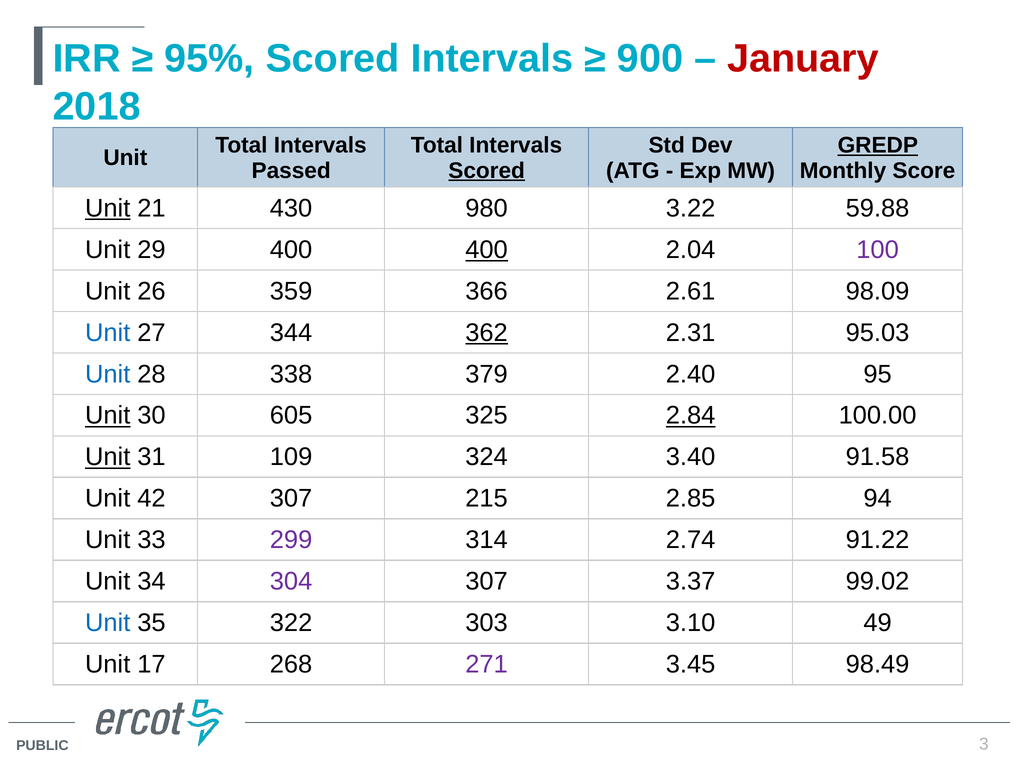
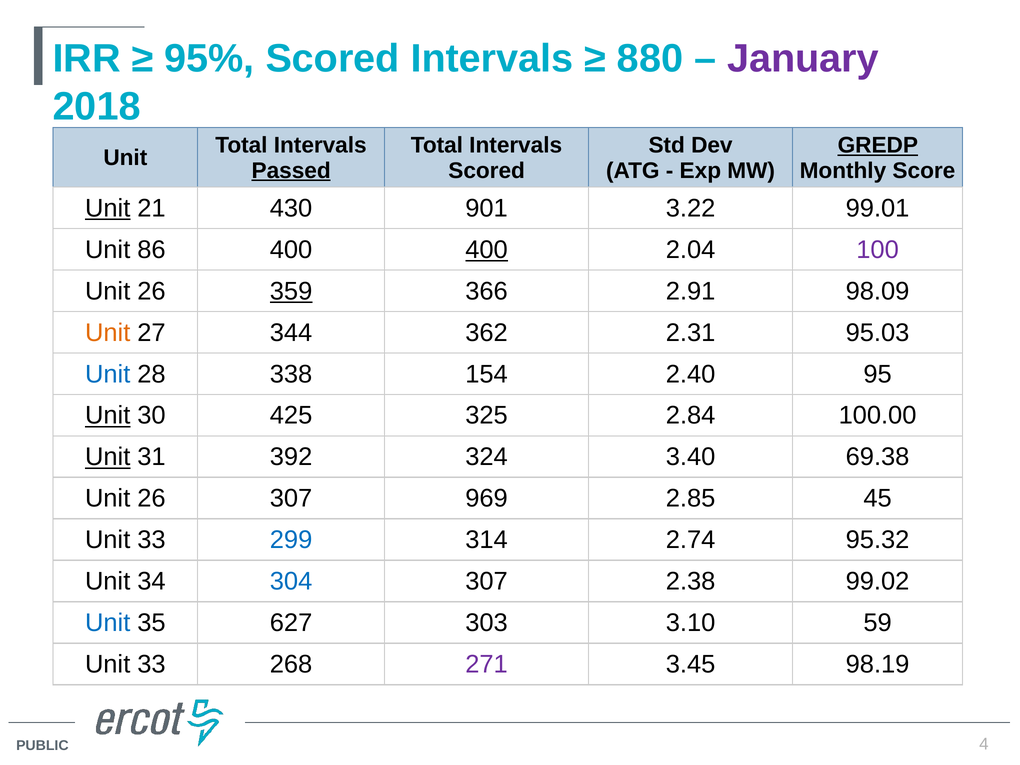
900: 900 -> 880
January colour: red -> purple
Passed underline: none -> present
Scored at (487, 171) underline: present -> none
980: 980 -> 901
59.88: 59.88 -> 99.01
29: 29 -> 86
359 underline: none -> present
2.61: 2.61 -> 2.91
Unit at (108, 333) colour: blue -> orange
362 underline: present -> none
379: 379 -> 154
605: 605 -> 425
2.84 underline: present -> none
109: 109 -> 392
91.58: 91.58 -> 69.38
42 at (151, 499): 42 -> 26
215: 215 -> 969
94: 94 -> 45
299 colour: purple -> blue
91.22: 91.22 -> 95.32
304 colour: purple -> blue
3.37: 3.37 -> 2.38
322: 322 -> 627
49: 49 -> 59
17 at (151, 664): 17 -> 33
98.49: 98.49 -> 98.19
3: 3 -> 4
